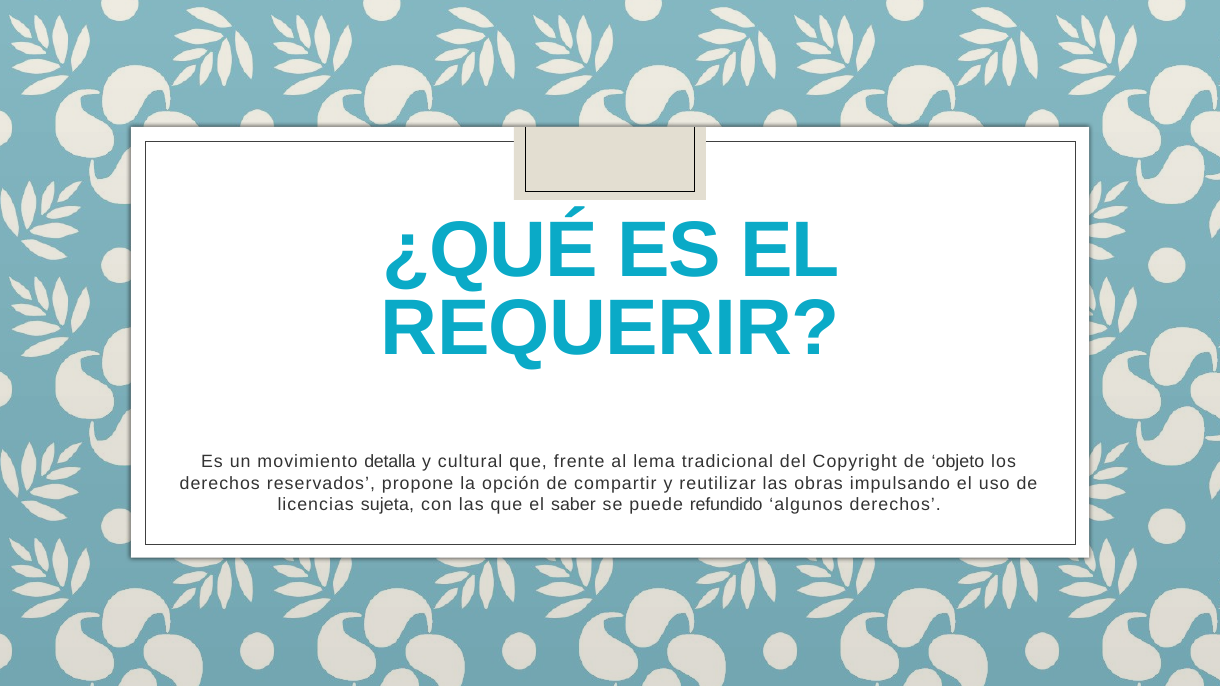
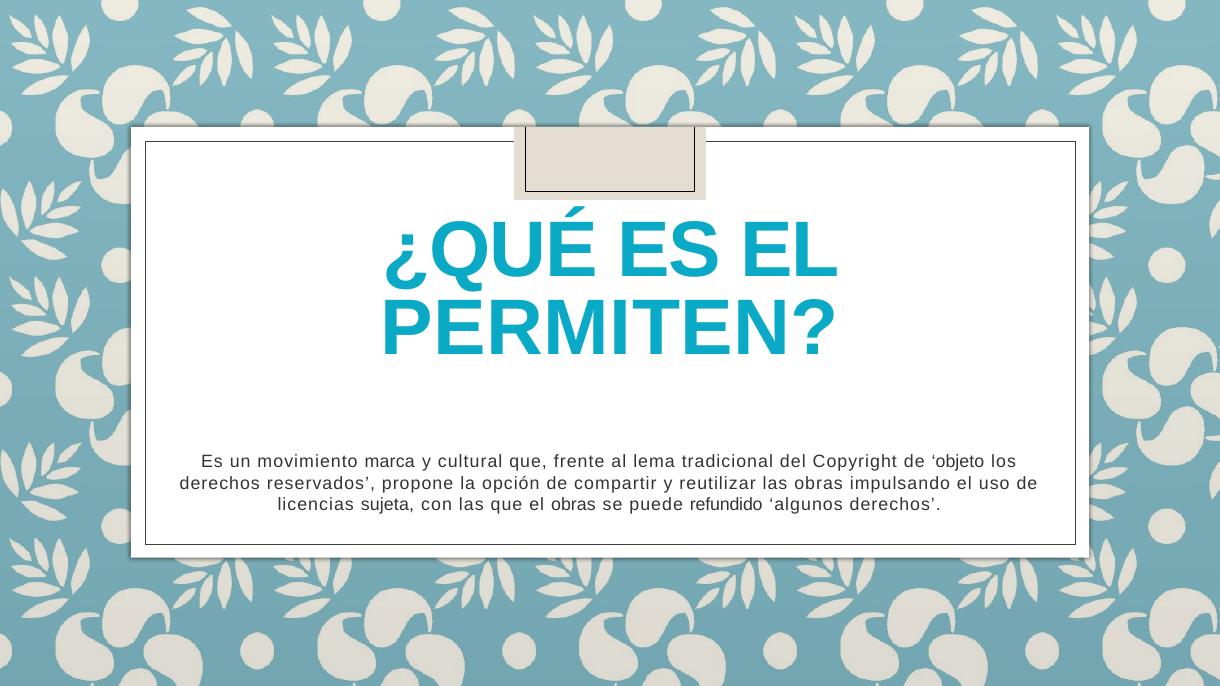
REQUERIR: REQUERIR -> PERMITEN
detalla: detalla -> marca
el saber: saber -> obras
